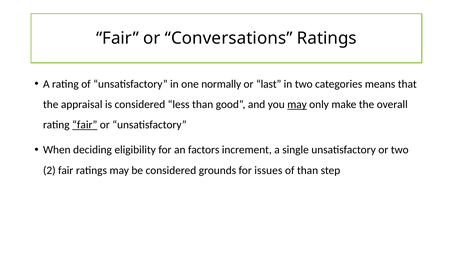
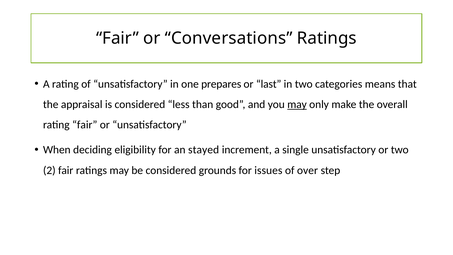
normally: normally -> prepares
fair at (85, 125) underline: present -> none
factors: factors -> stayed
of than: than -> over
